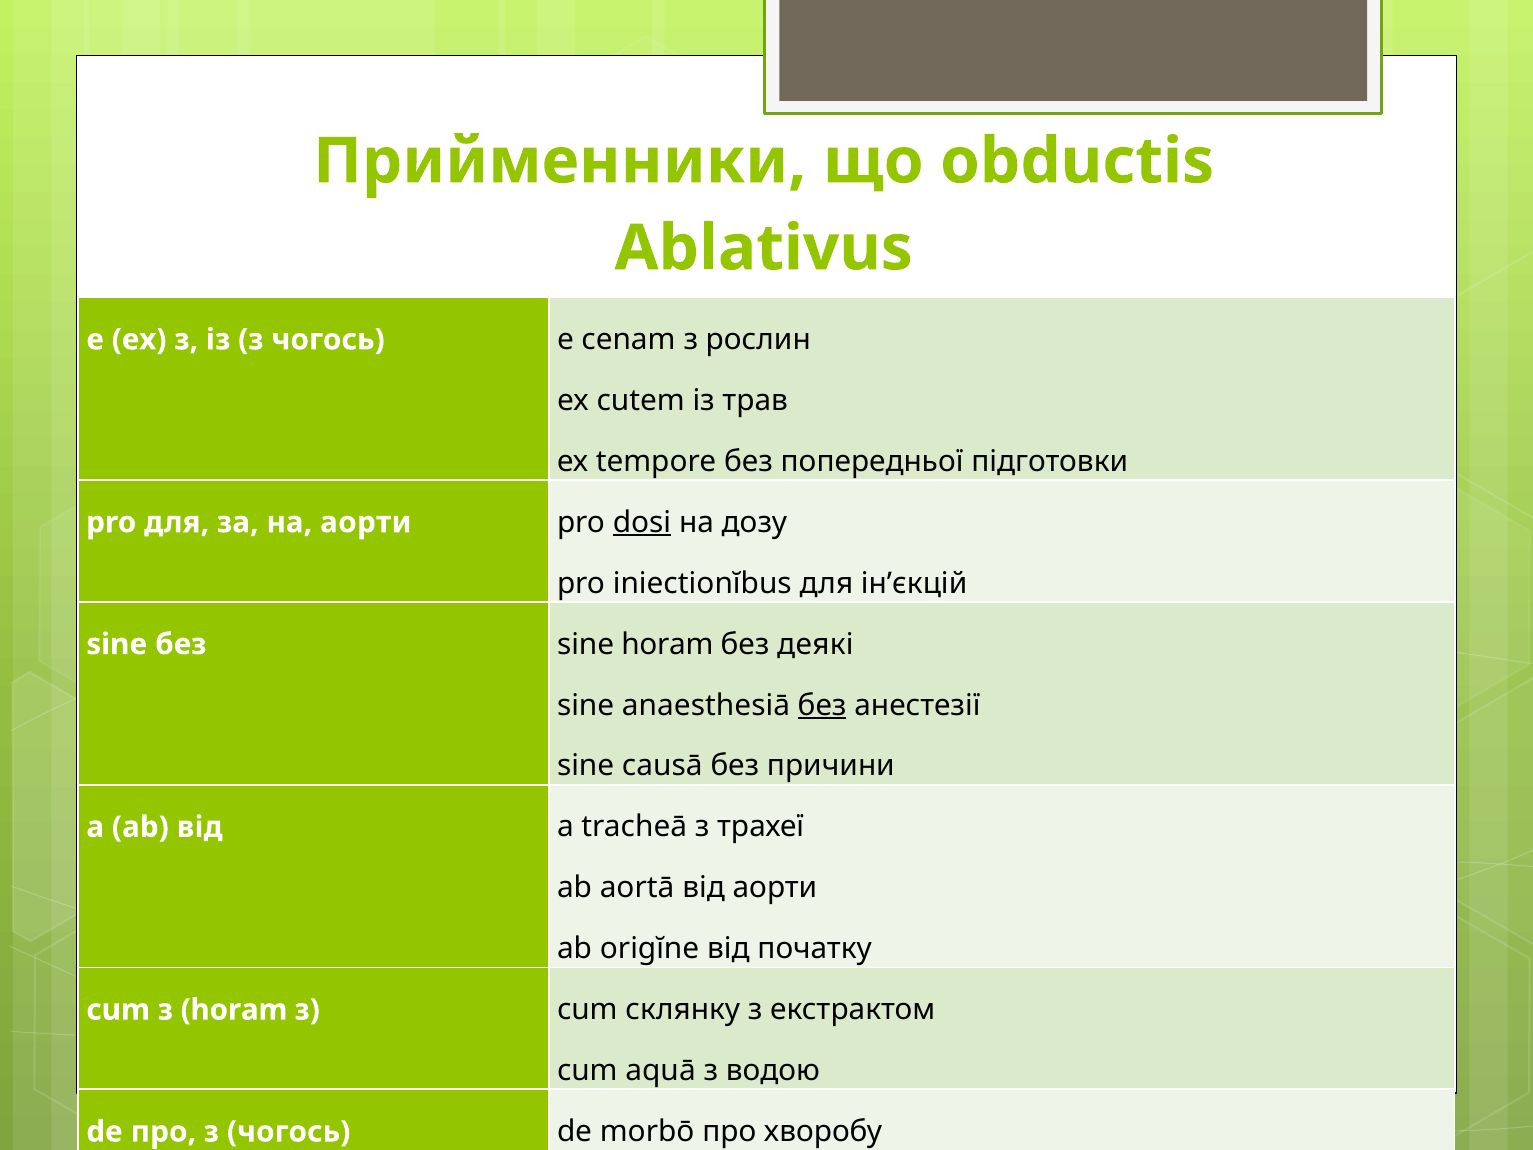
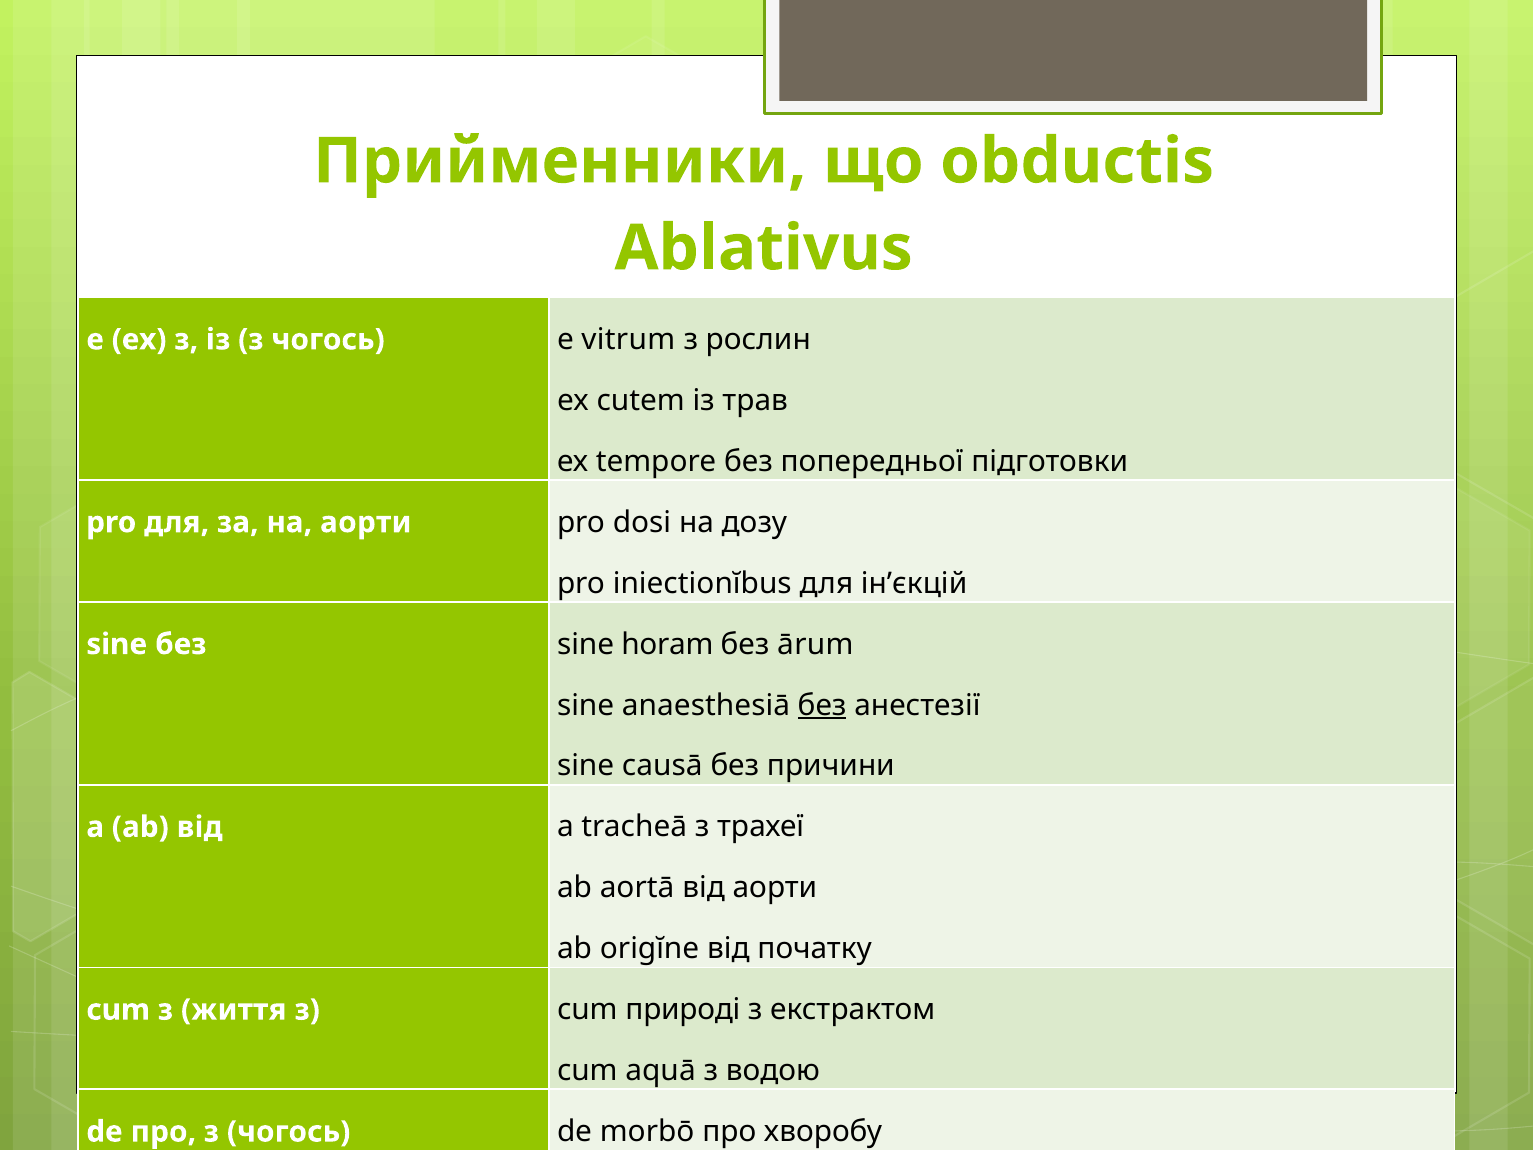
cenam: cenam -> vitrum
dosi underline: present -> none
деякі: деякі -> ārum
з horam: horam -> життя
склянку: склянку -> природі
